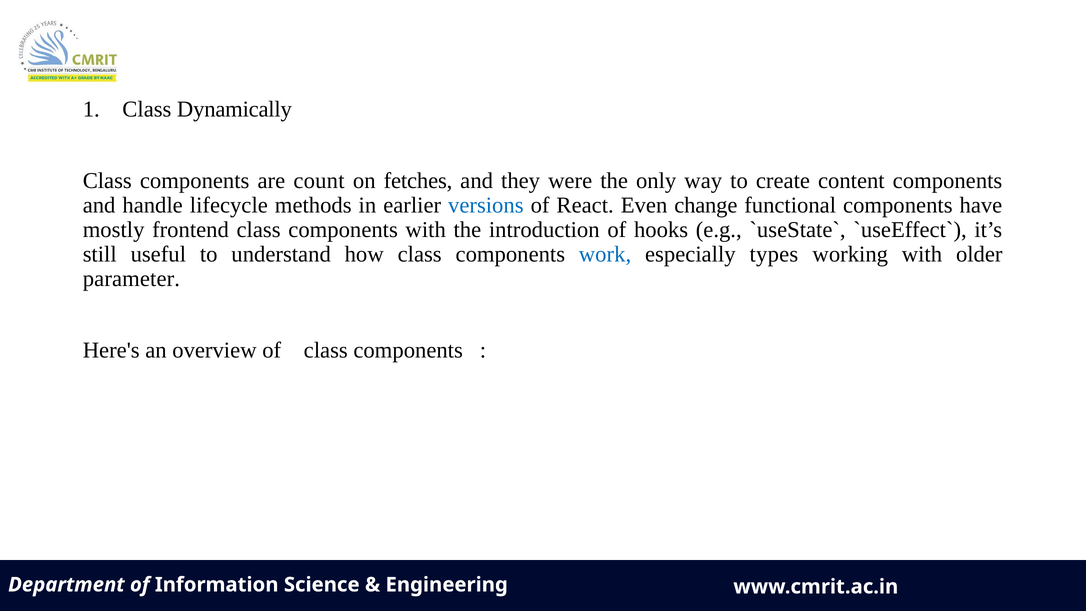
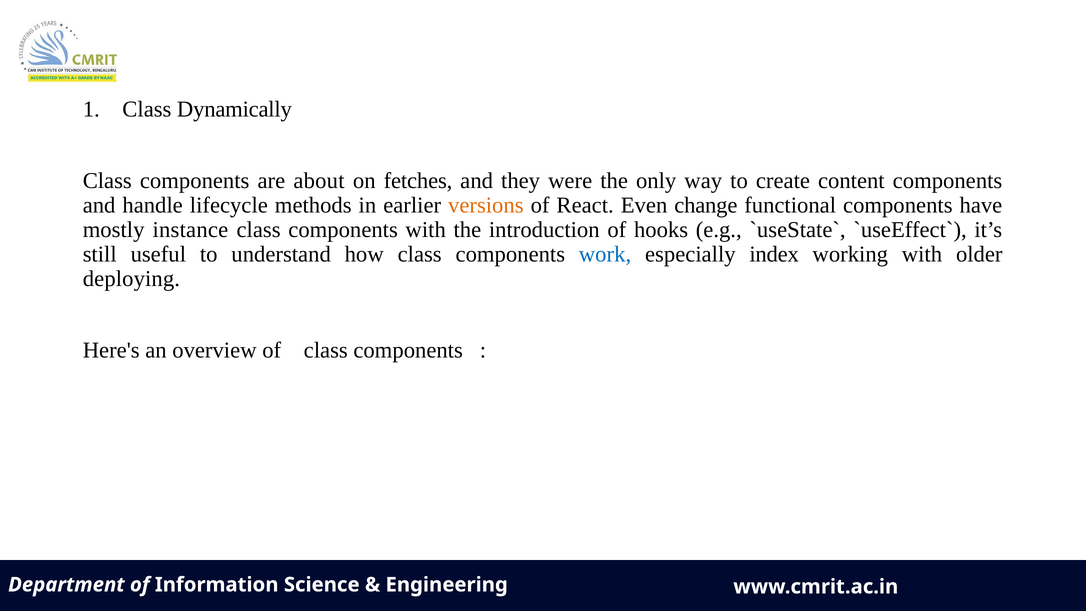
count: count -> about
versions colour: blue -> orange
frontend: frontend -> instance
types: types -> index
parameter: parameter -> deploying
